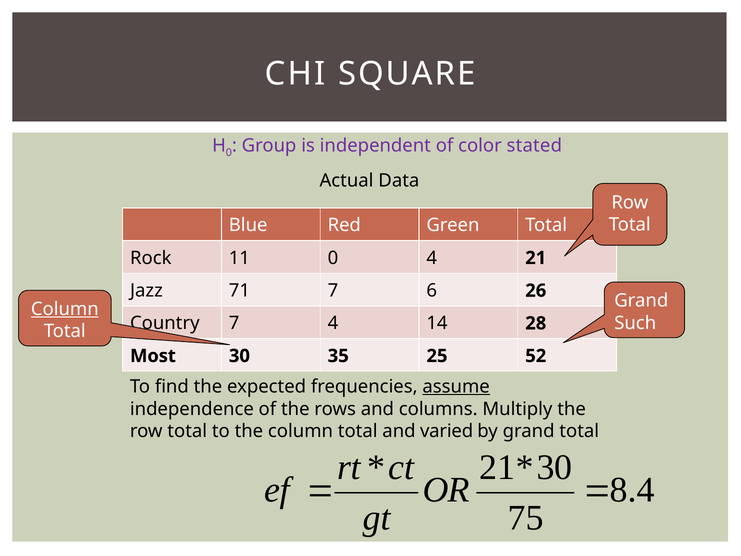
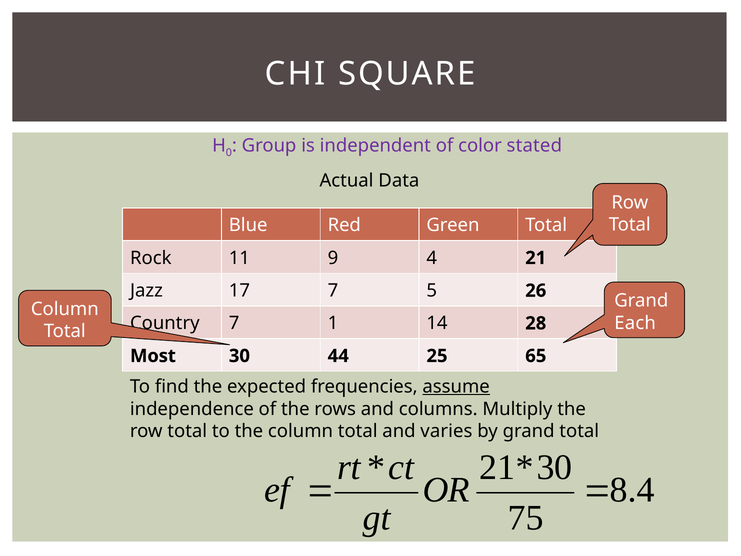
11 0: 0 -> 9
71: 71 -> 17
6: 6 -> 5
Column at (65, 309) underline: present -> none
Such: Such -> Each
7 4: 4 -> 1
35: 35 -> 44
52: 52 -> 65
varied: varied -> varies
